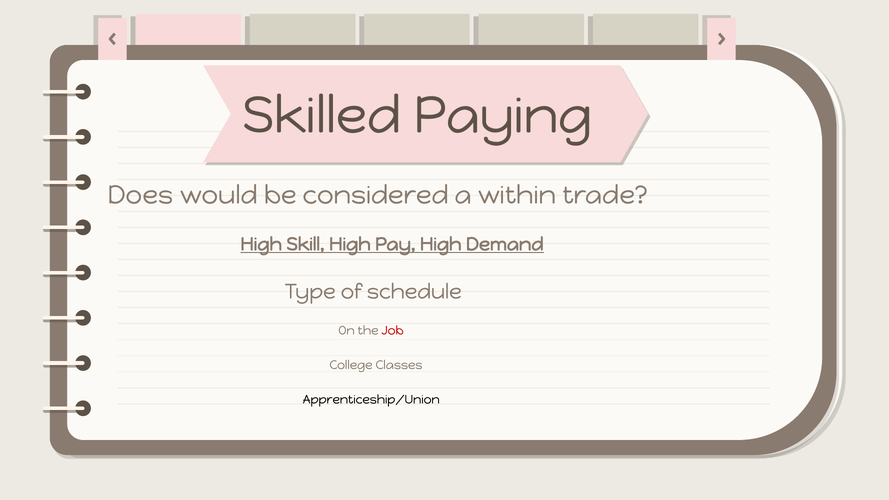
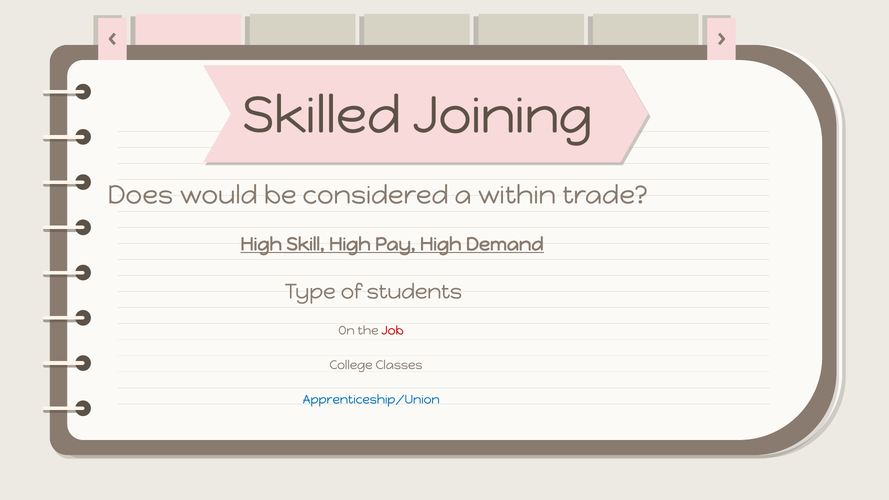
Paying: Paying -> Joining
schedule: schedule -> students
Apprenticeship/Union colour: black -> blue
